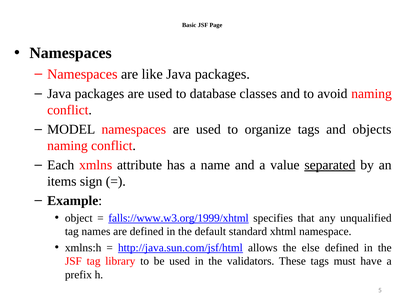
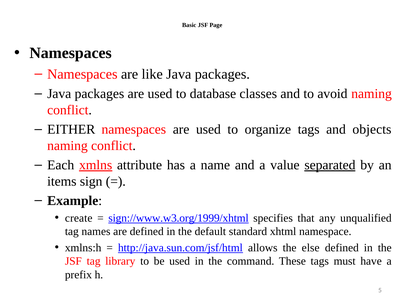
MODEL: MODEL -> EITHER
xmlns underline: none -> present
object: object -> create
falls://www.w3.org/1999/xhtml: falls://www.w3.org/1999/xhtml -> sign://www.w3.org/1999/xhtml
validators: validators -> command
